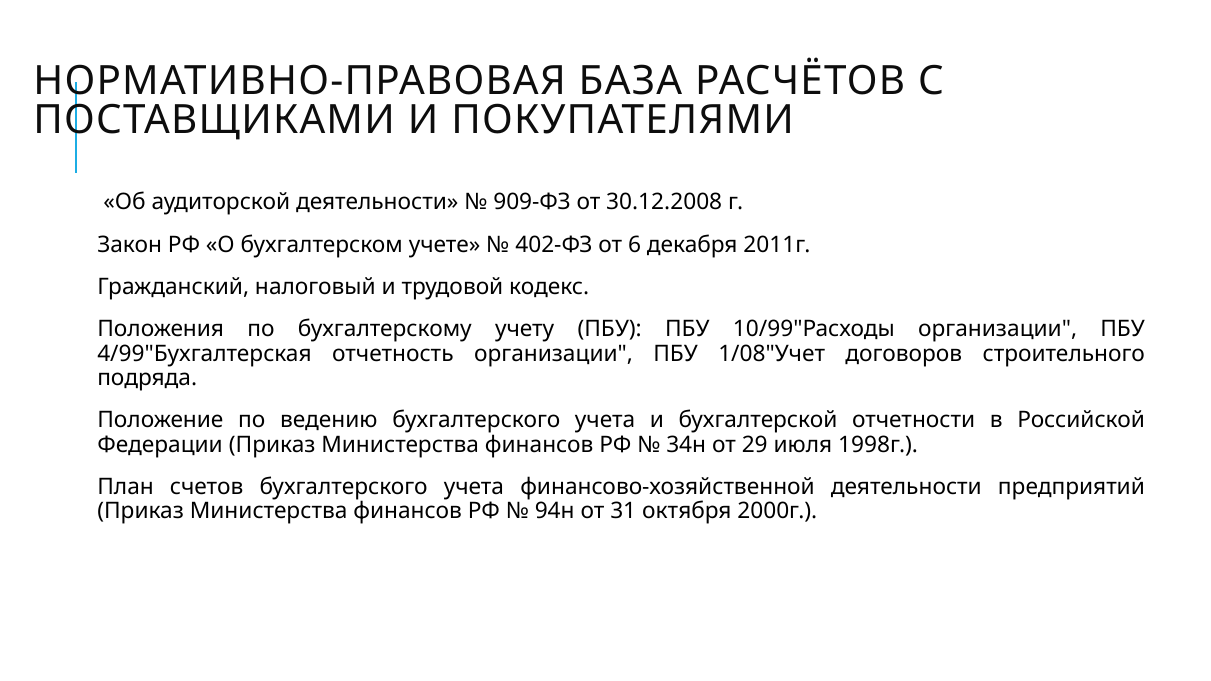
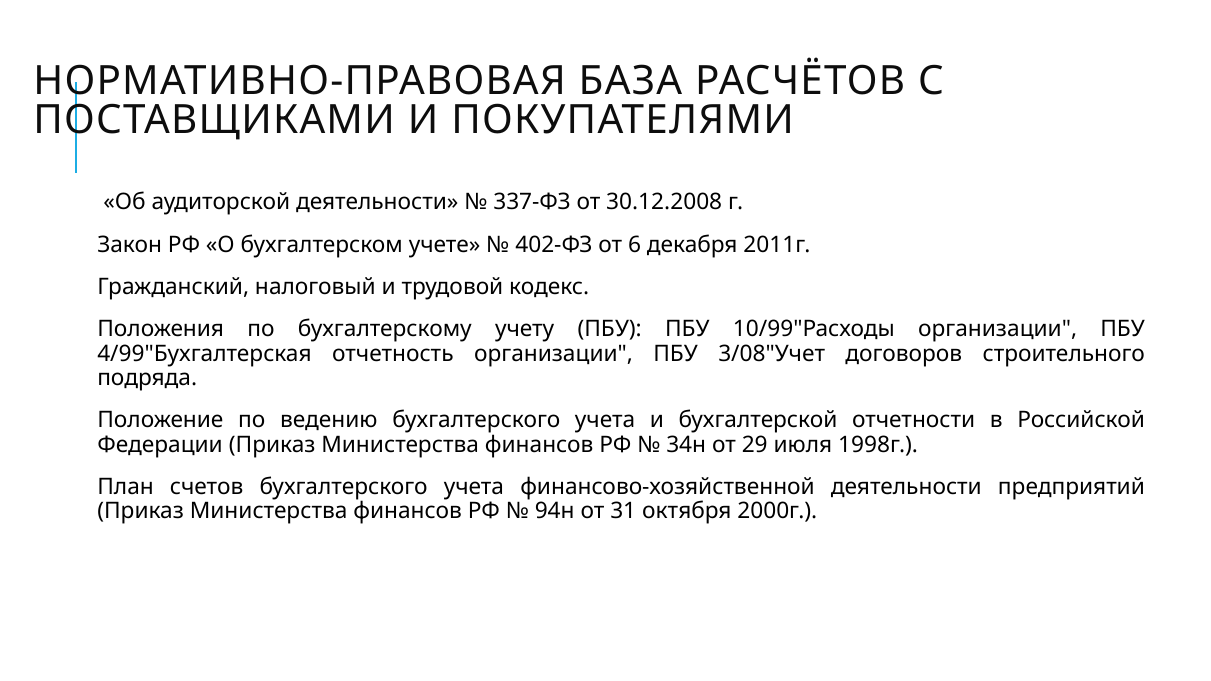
909-ФЗ: 909-ФЗ -> 337-ФЗ
1/08"Учет: 1/08"Учет -> 3/08"Учет
